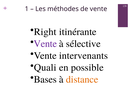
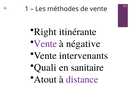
sélective: sélective -> négative
possible: possible -> sanitaire
Bases: Bases -> Atout
distance colour: orange -> purple
